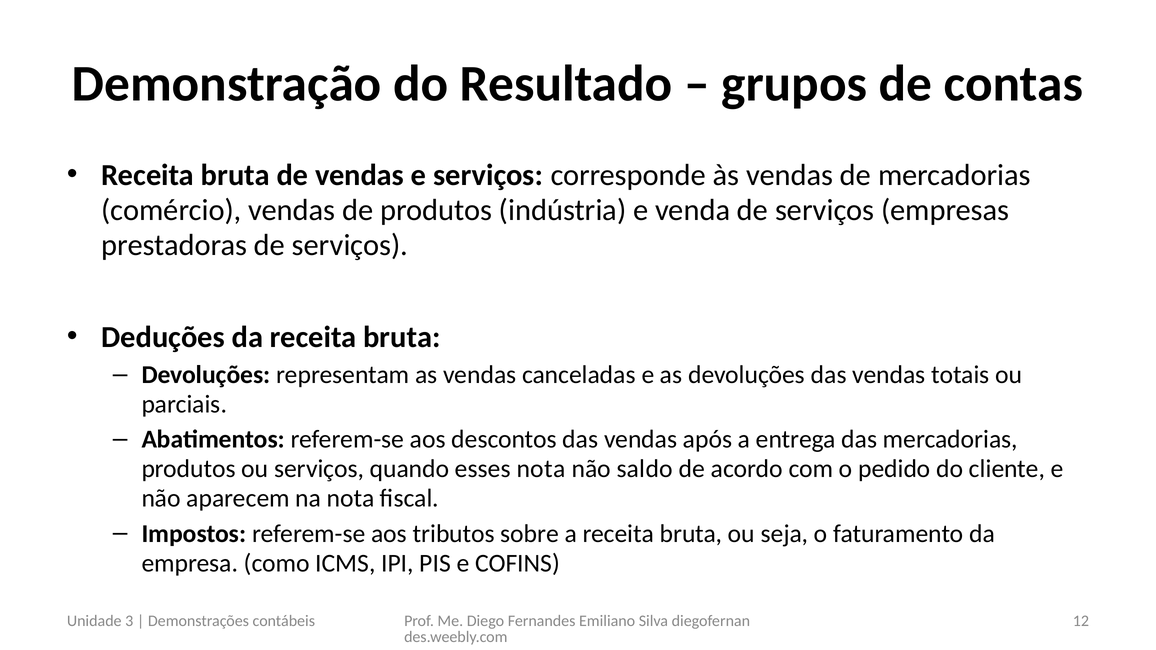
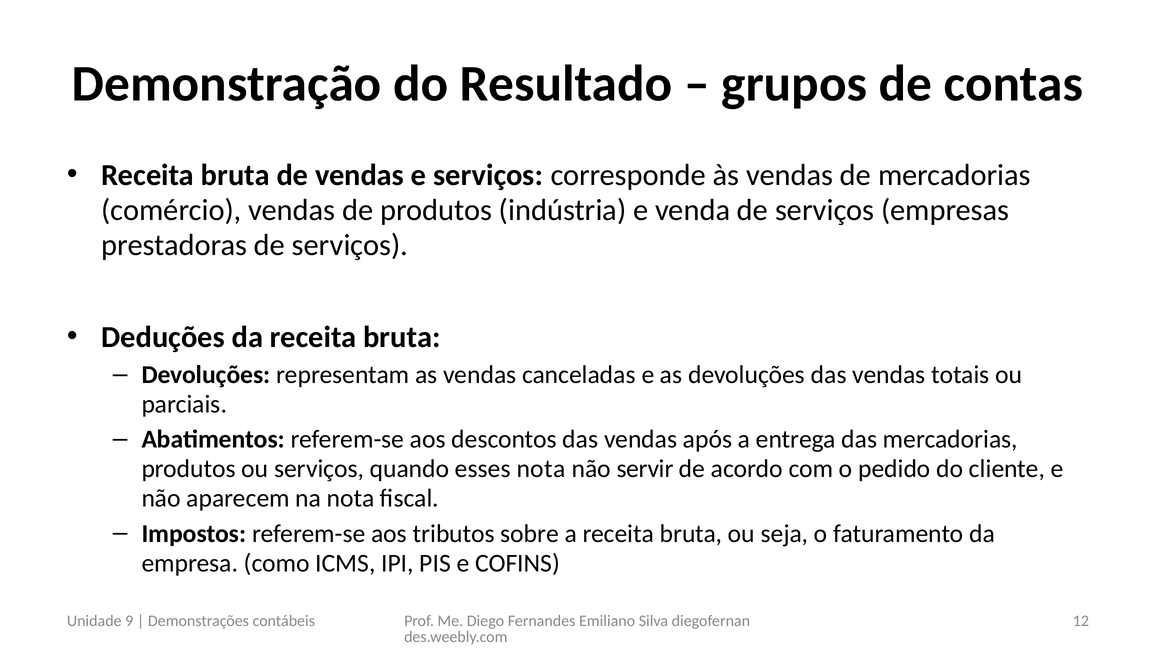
saldo: saldo -> servir
3: 3 -> 9
